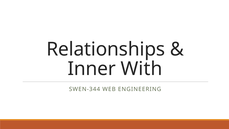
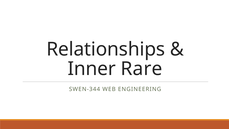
With: With -> Rare
